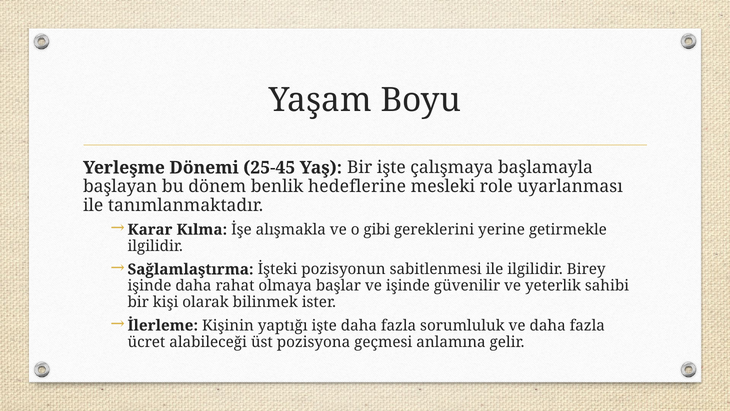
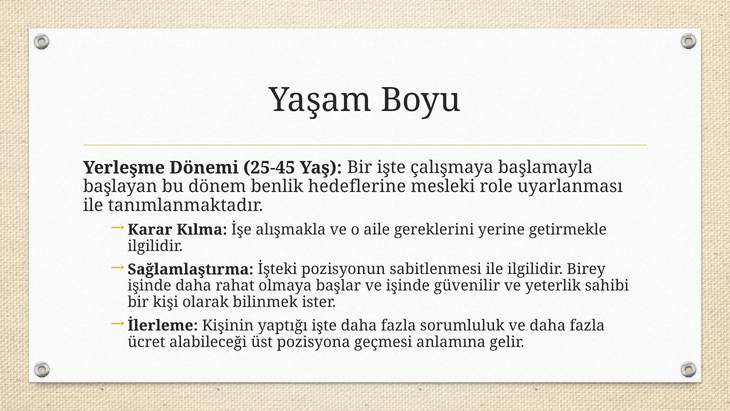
gibi: gibi -> aile
